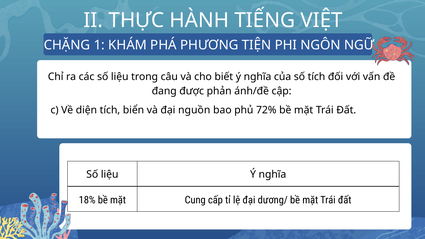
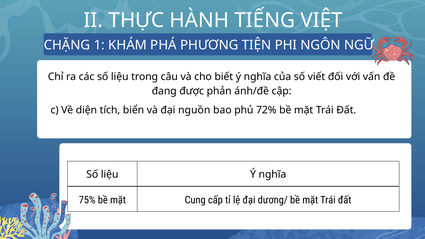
số tích: tích -> viết
18%: 18% -> 75%
